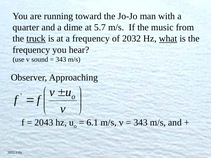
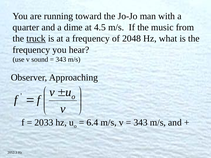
5.7: 5.7 -> 4.5
2032: 2032 -> 2048
what underline: present -> none
2043: 2043 -> 2033
6.1: 6.1 -> 6.4
